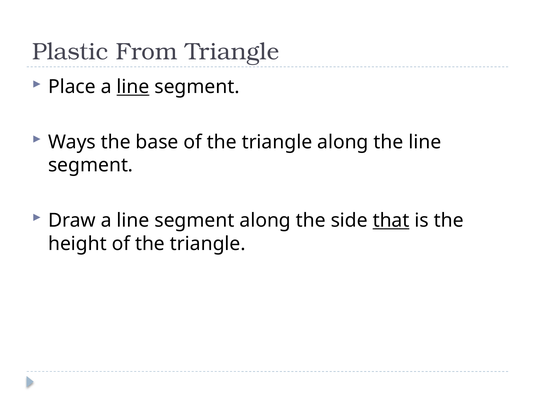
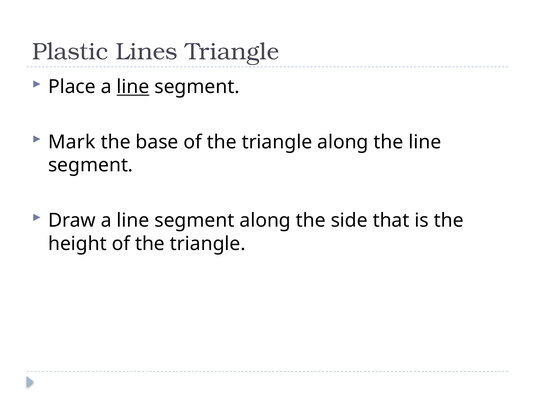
From: From -> Lines
Ways: Ways -> Mark
that underline: present -> none
